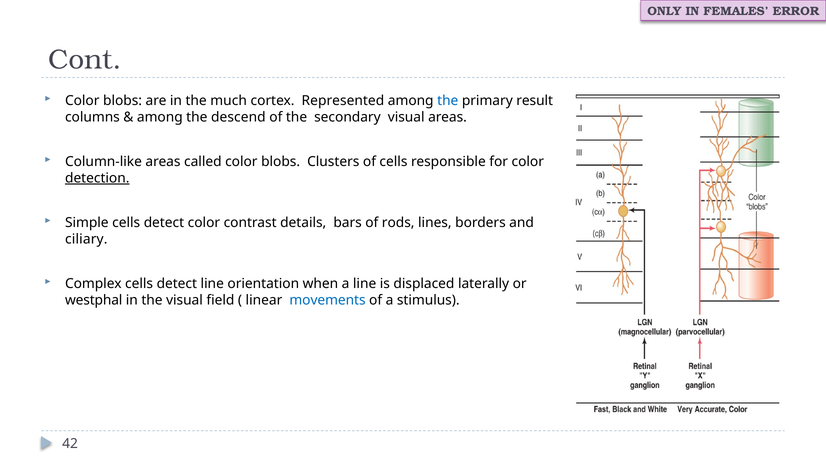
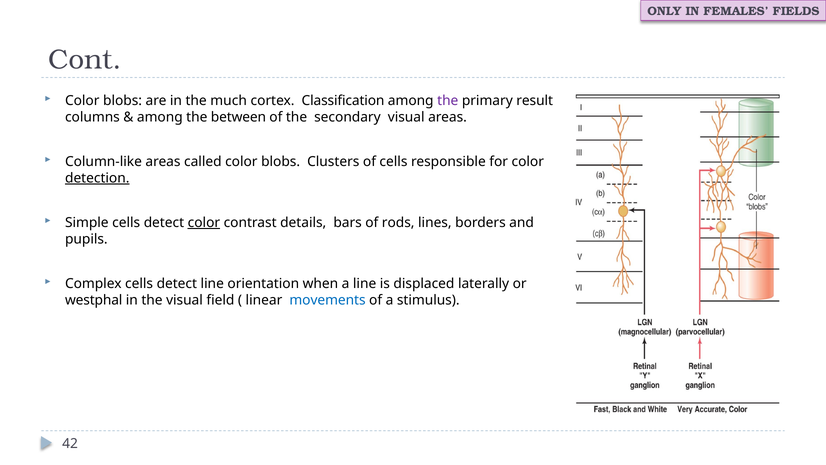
ERROR: ERROR -> FIELDS
Represented: Represented -> Classification
the at (448, 101) colour: blue -> purple
descend: descend -> between
color at (204, 222) underline: none -> present
ciliary: ciliary -> pupils
